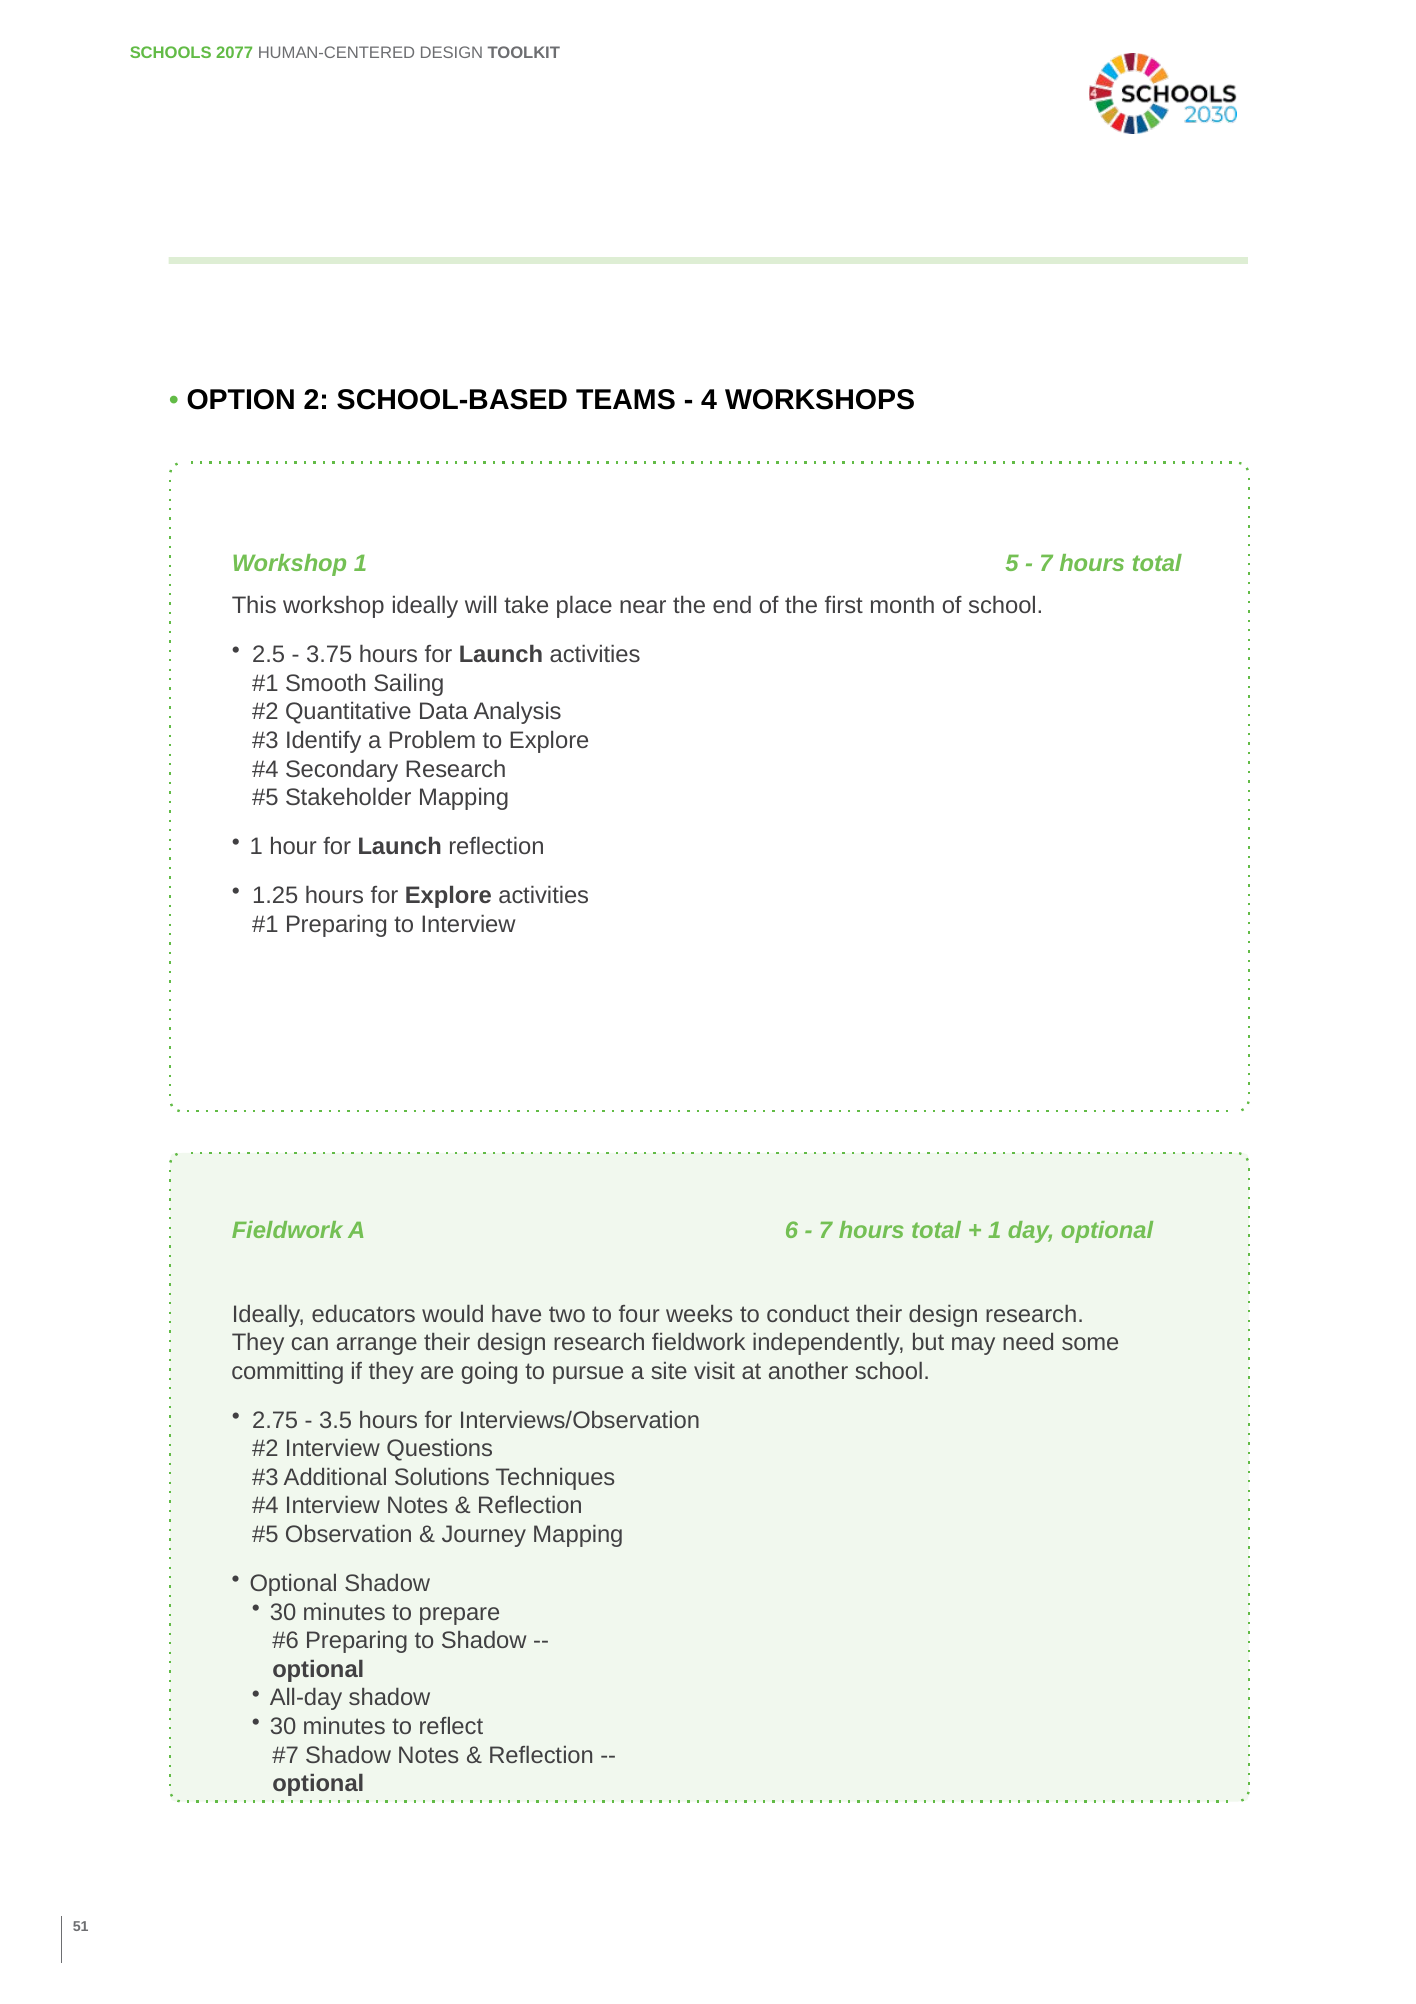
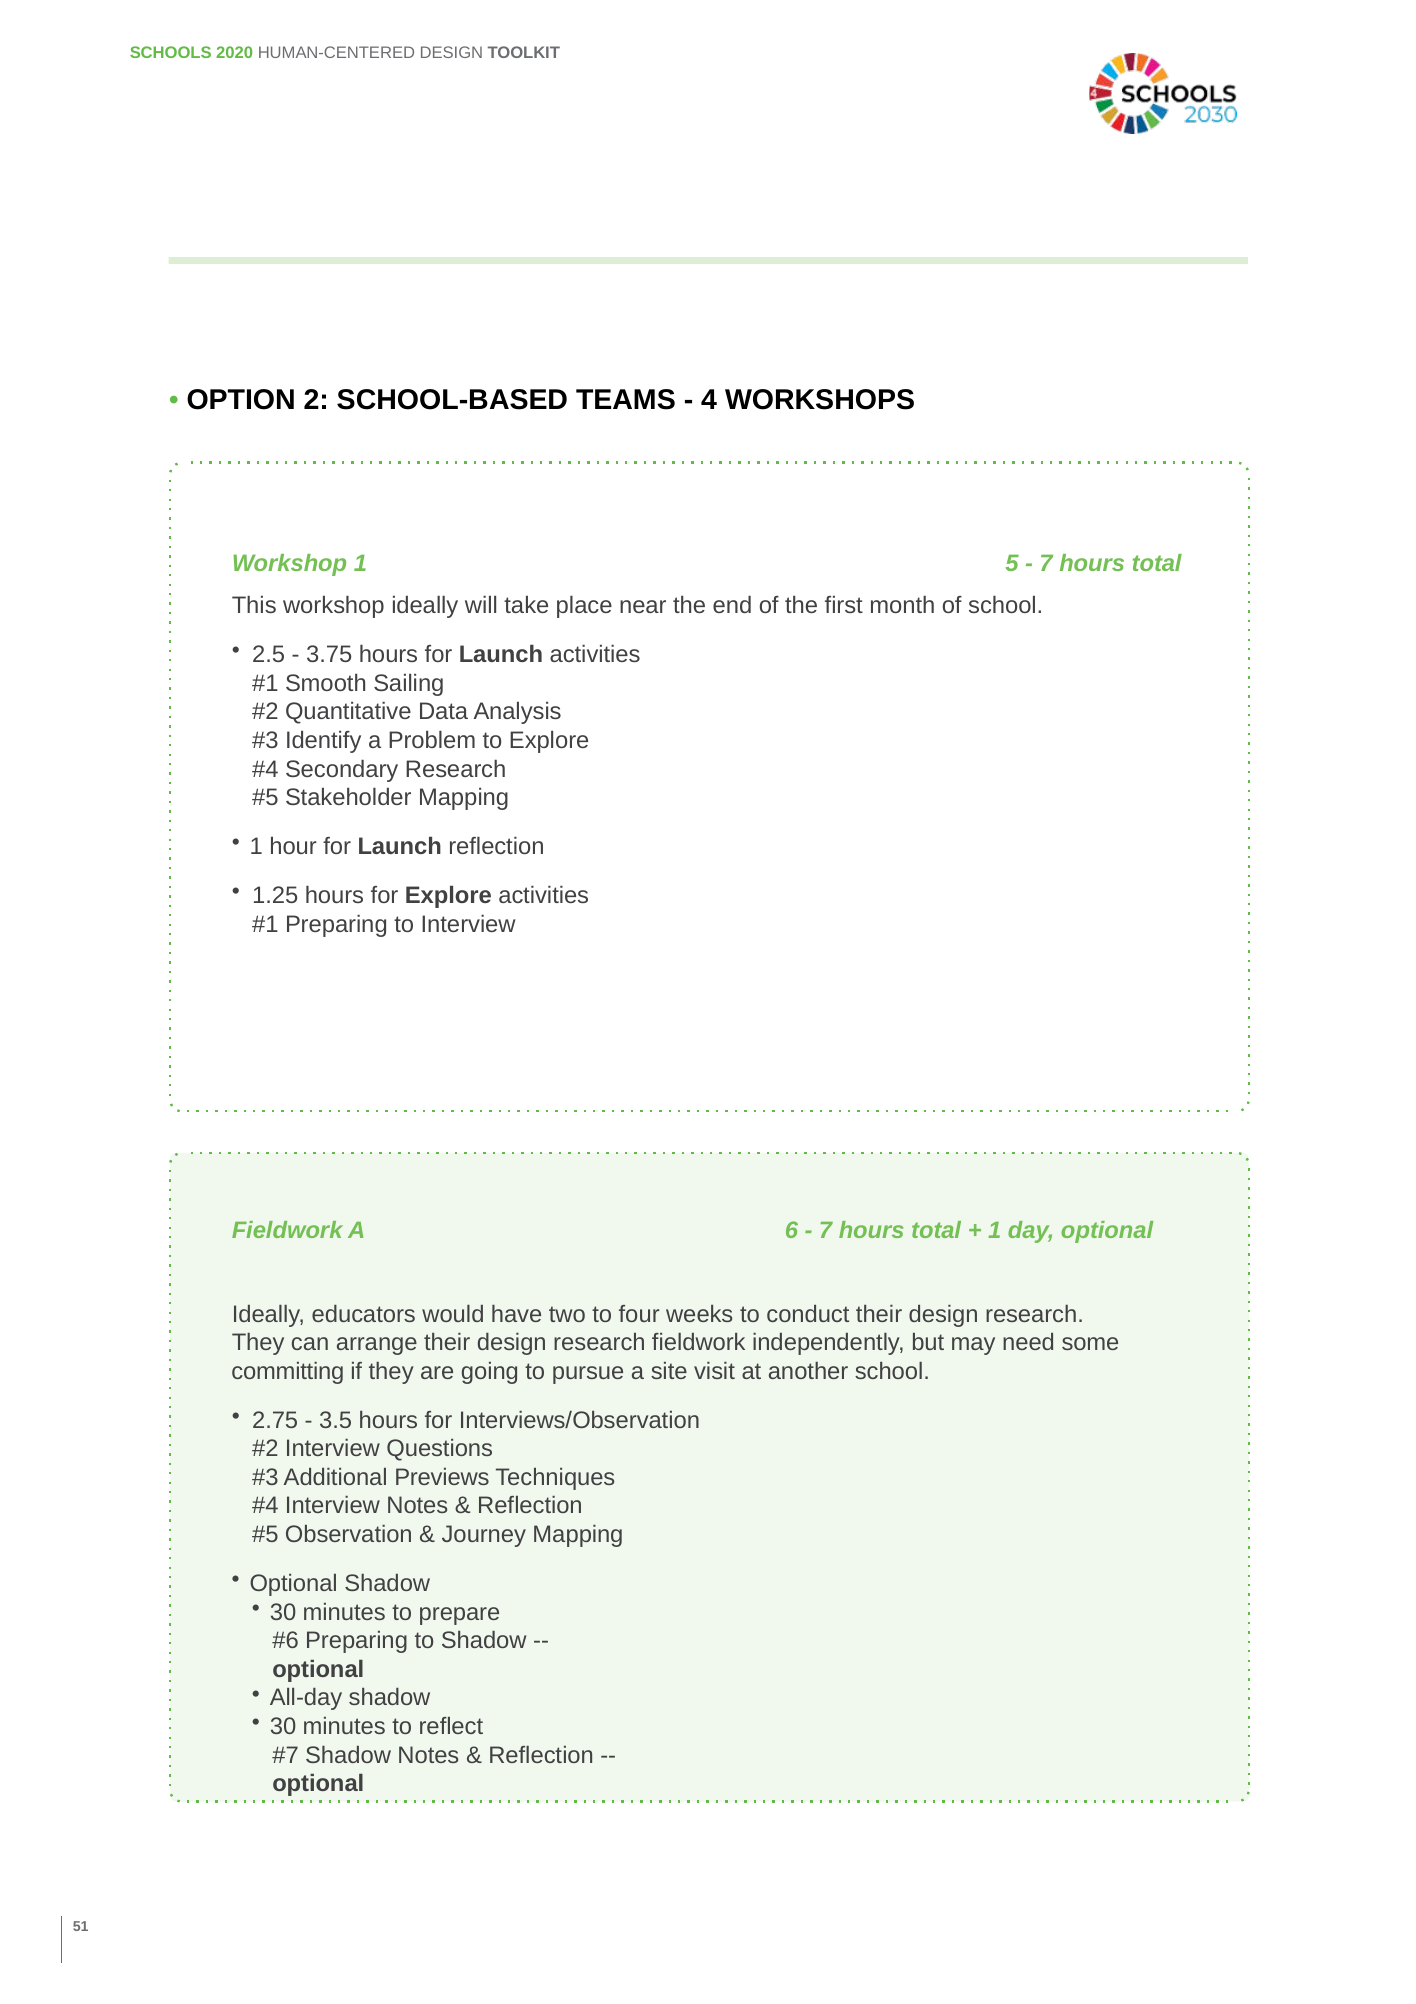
2077: 2077 -> 2020
Solutions: Solutions -> Previews
